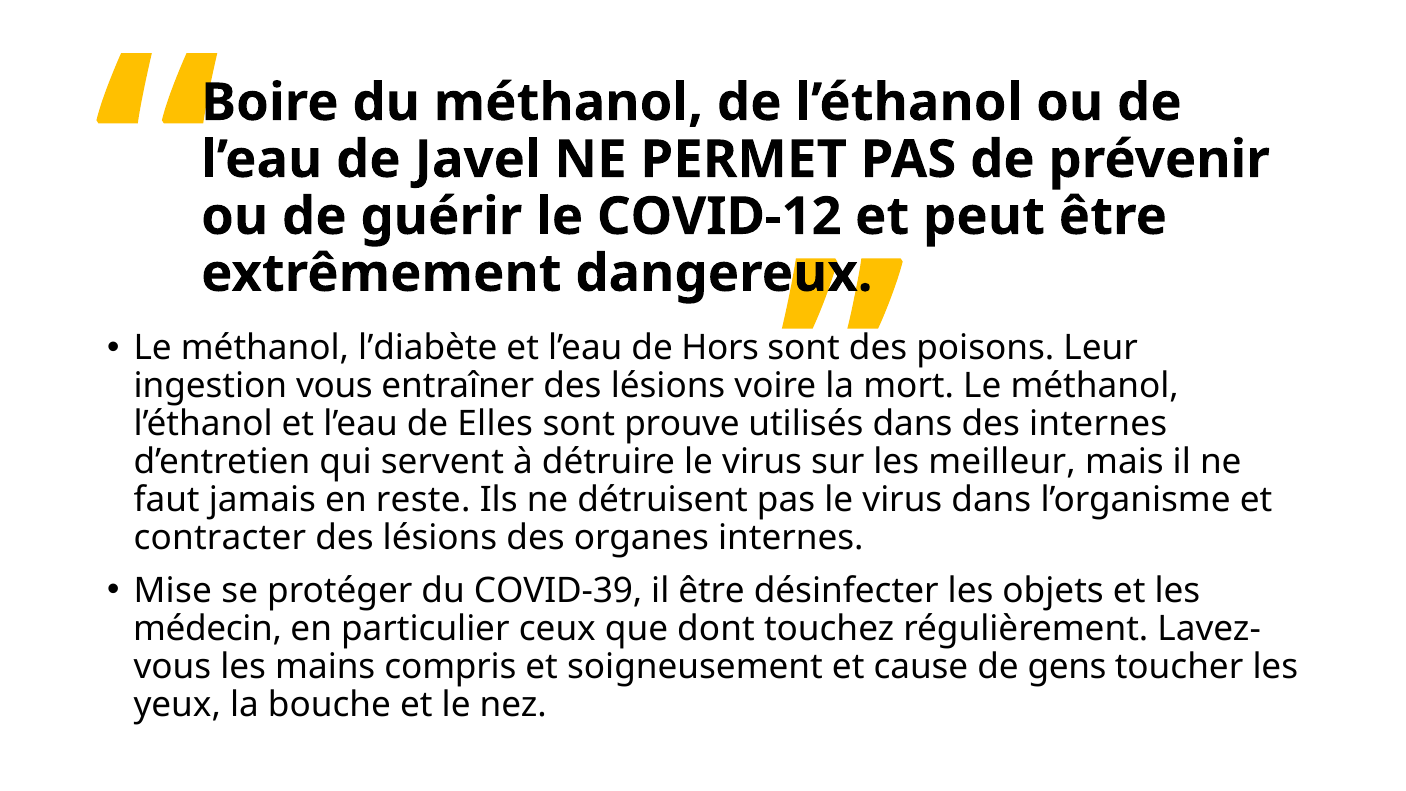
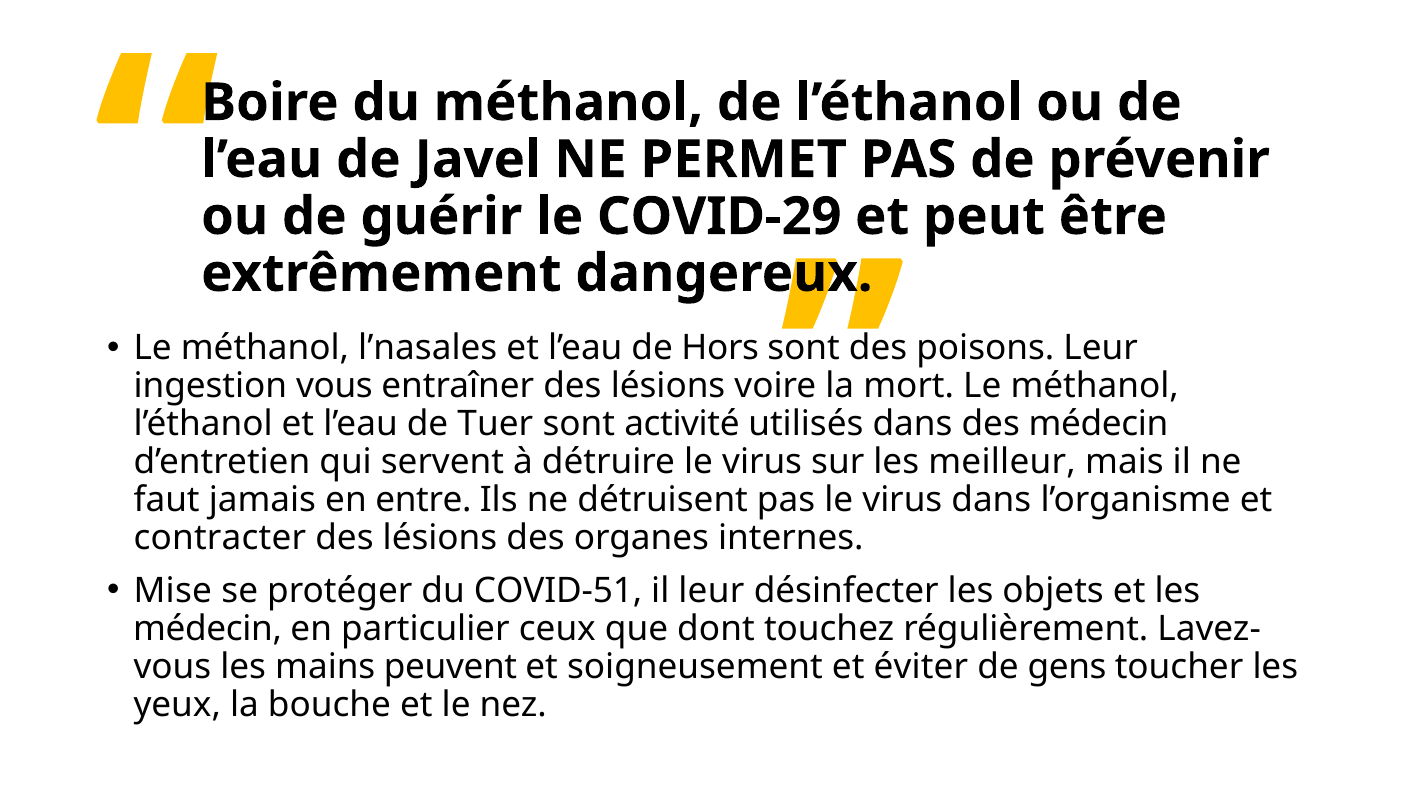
COVID-12: COVID-12 -> COVID-29
l’diabète: l’diabète -> l’nasales
Elles: Elles -> Tuer
prouve: prouve -> activité
des internes: internes -> médecin
reste: reste -> entre
COVID-39: COVID-39 -> COVID-51
il être: être -> leur
compris: compris -> peuvent
cause: cause -> éviter
